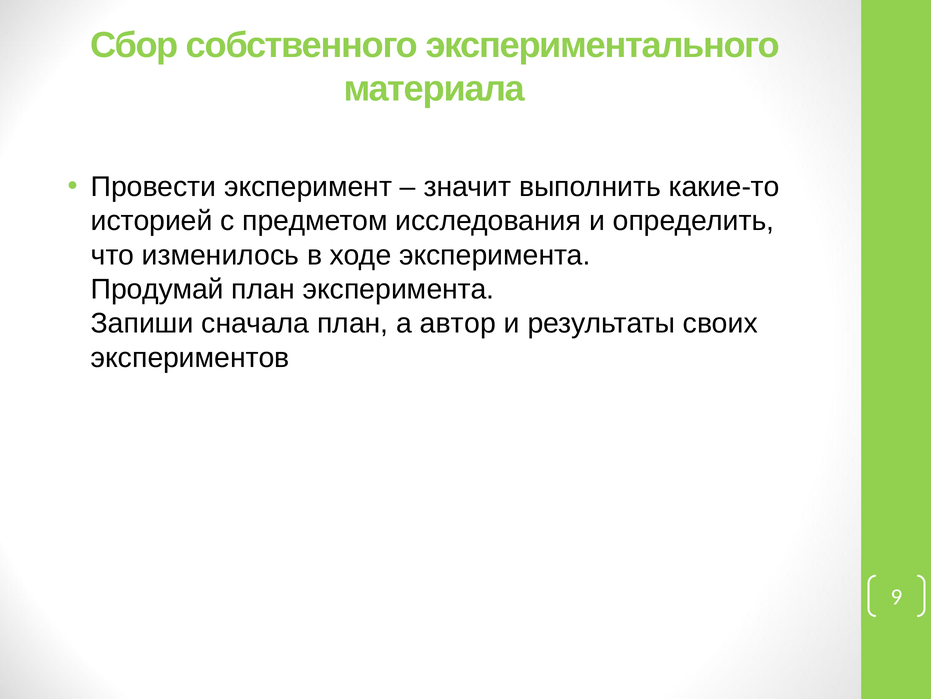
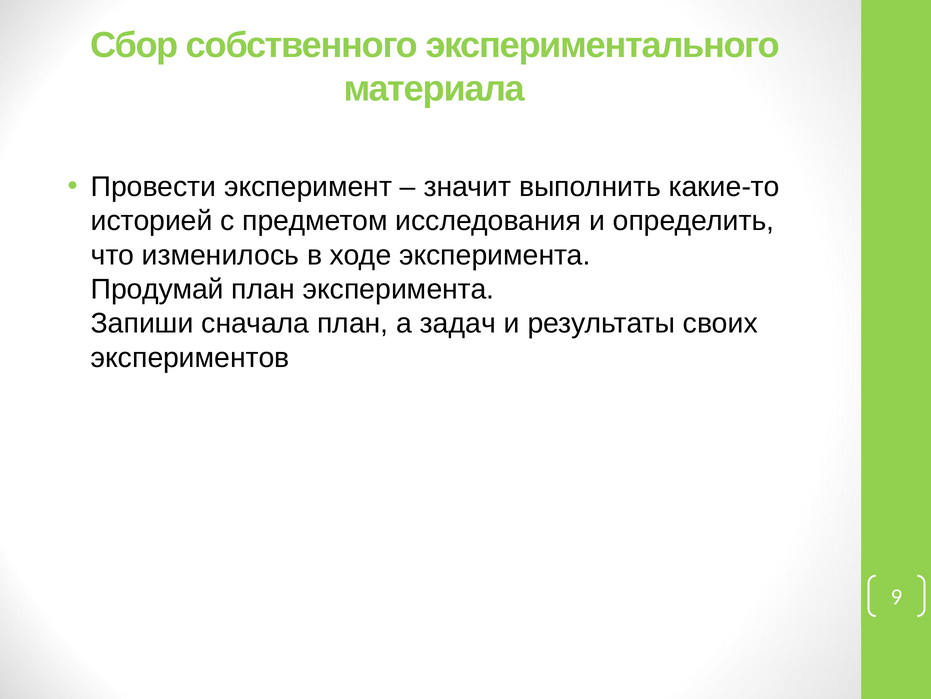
автор: автор -> задач
